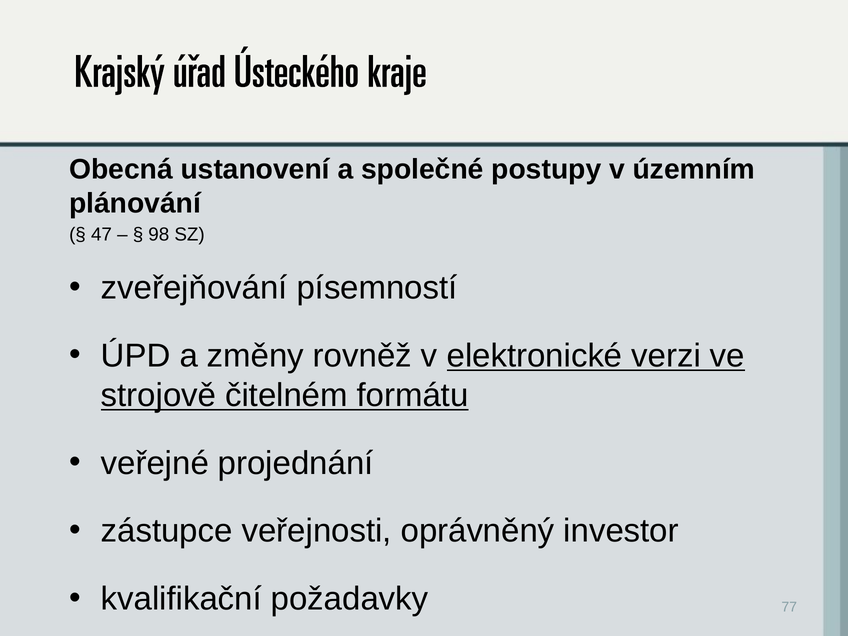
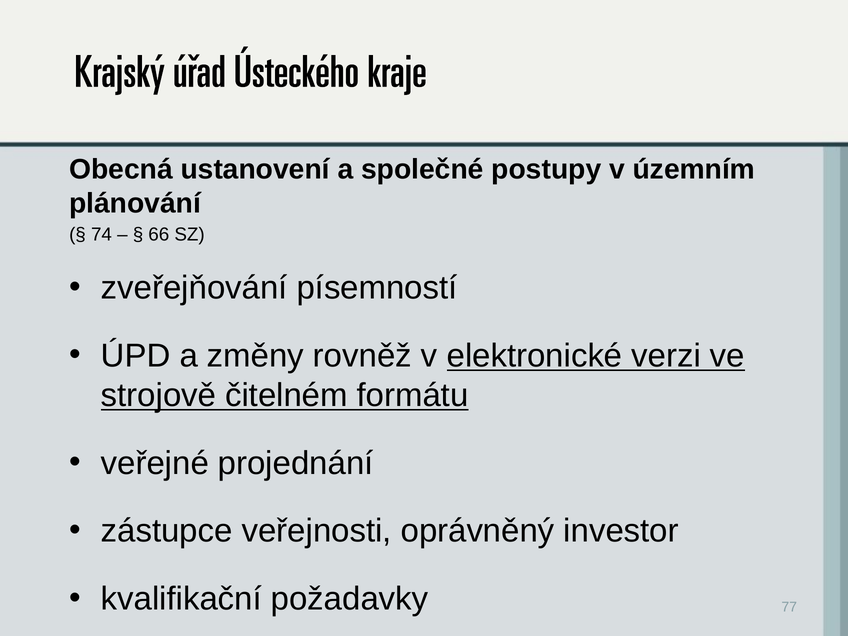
47: 47 -> 74
98: 98 -> 66
